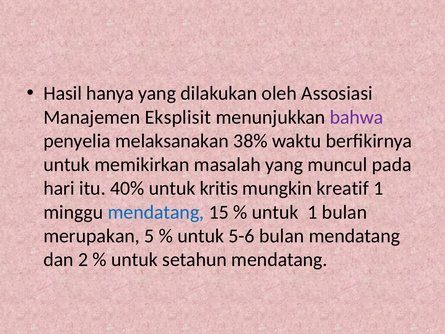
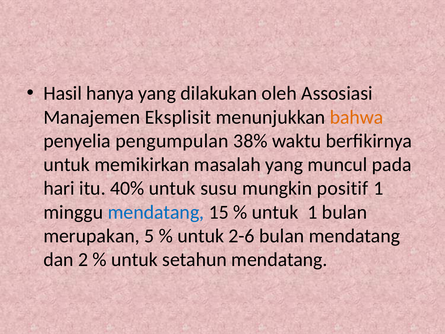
bahwa colour: purple -> orange
melaksanakan: melaksanakan -> pengumpulan
kritis: kritis -> susu
kreatif: kreatif -> positif
5-6: 5-6 -> 2-6
